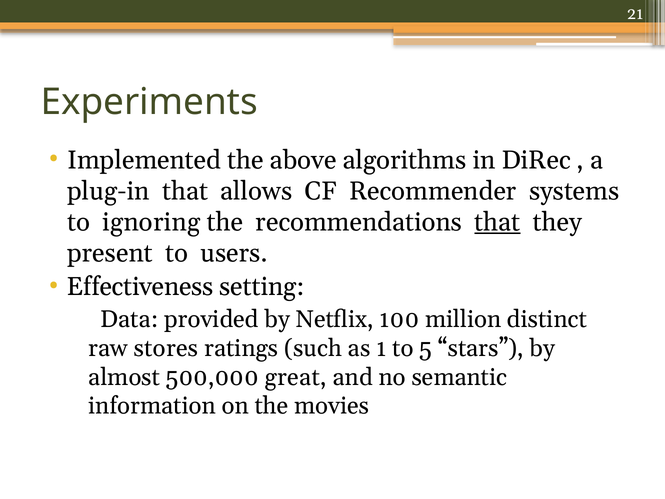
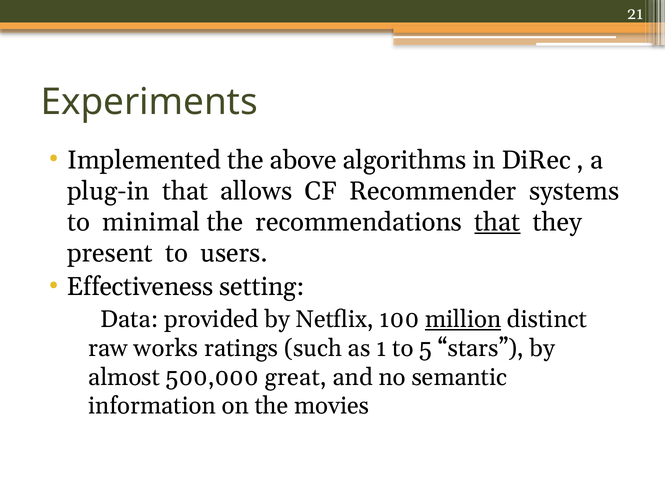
ignoring: ignoring -> minimal
million underline: none -> present
stores: stores -> works
